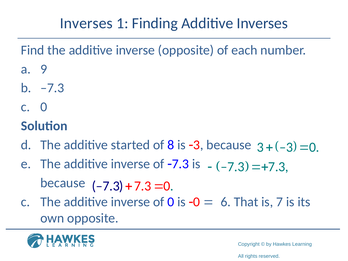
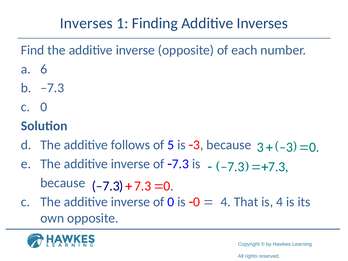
9: 9 -> 6
started: started -> follows
8: 8 -> 5
6 at (226, 202): 6 -> 4
is 7: 7 -> 4
